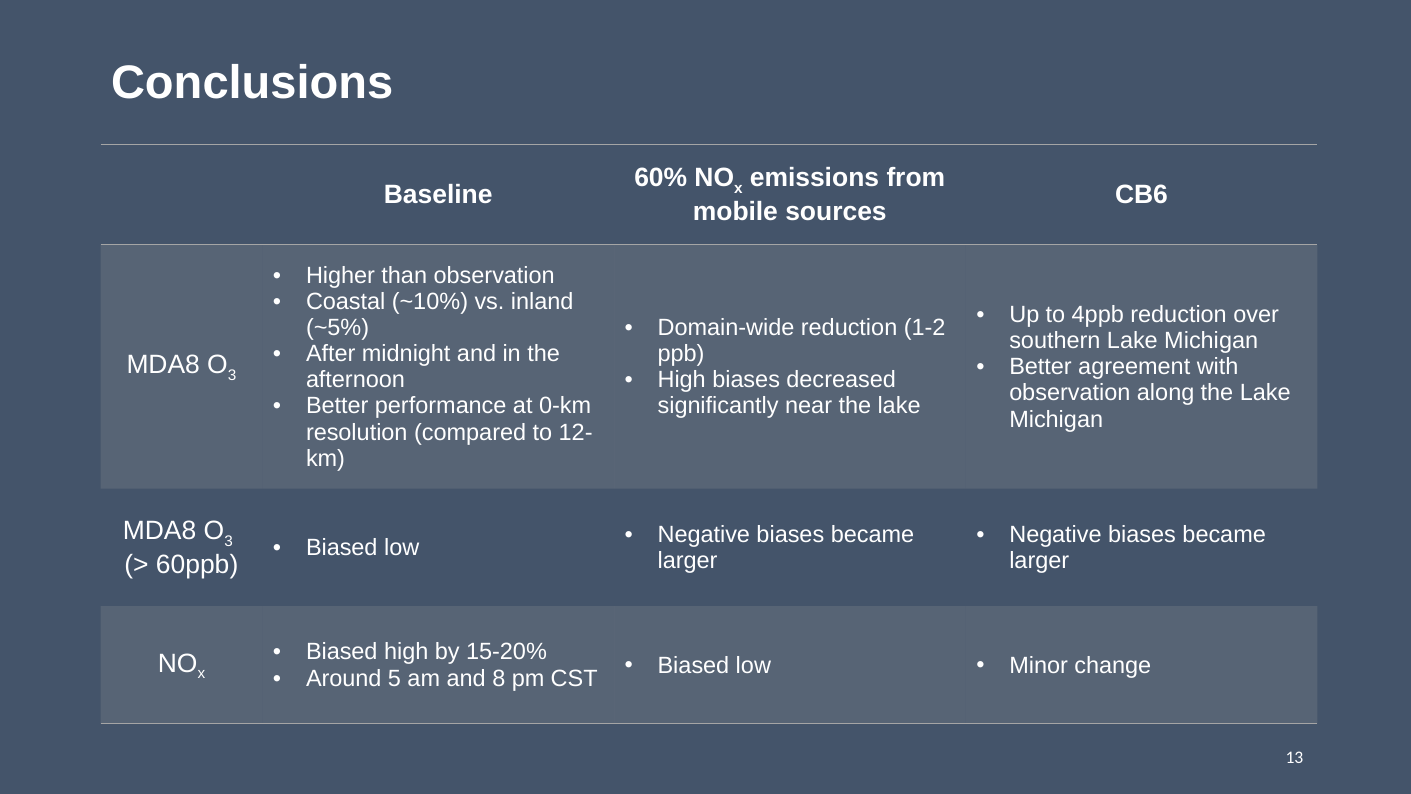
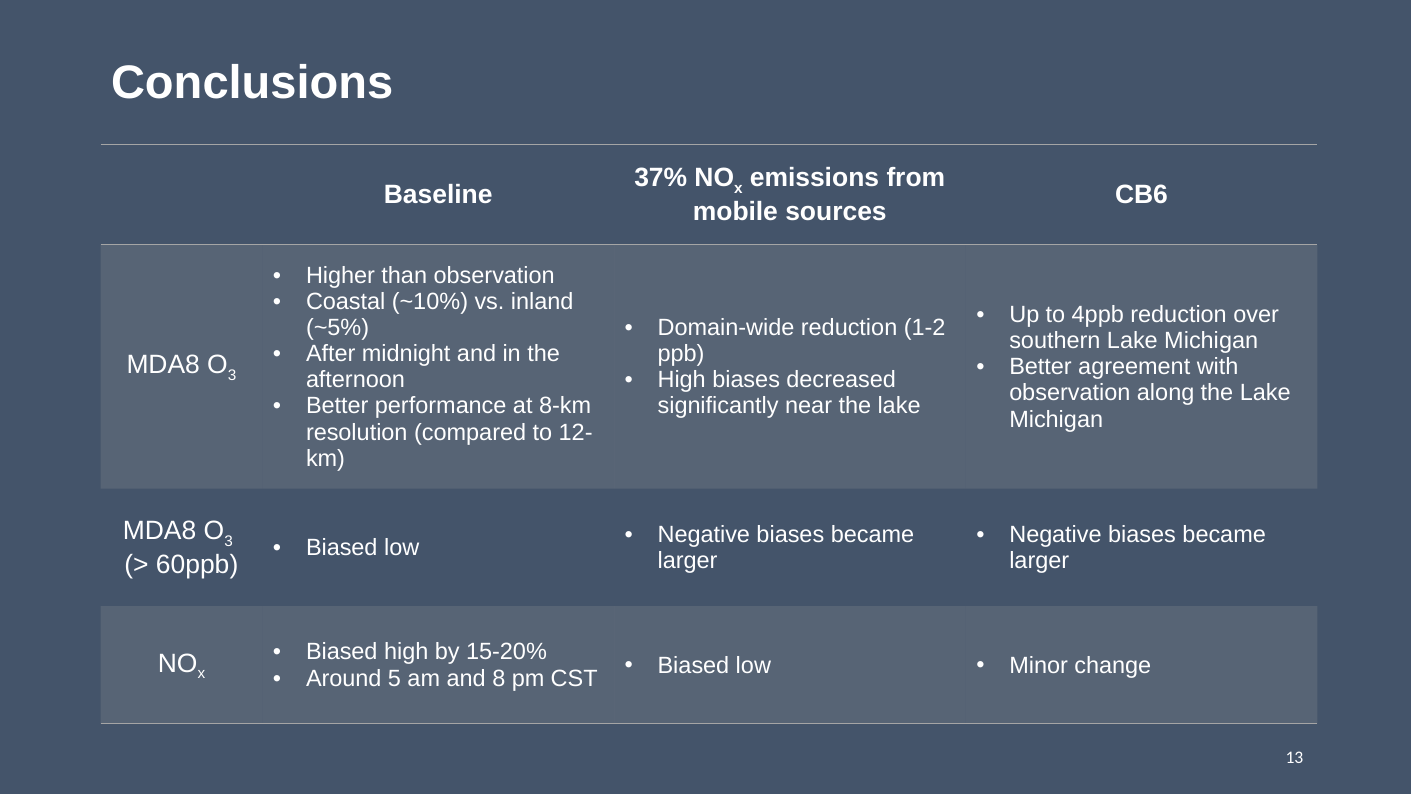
60%: 60% -> 37%
0-km: 0-km -> 8-km
